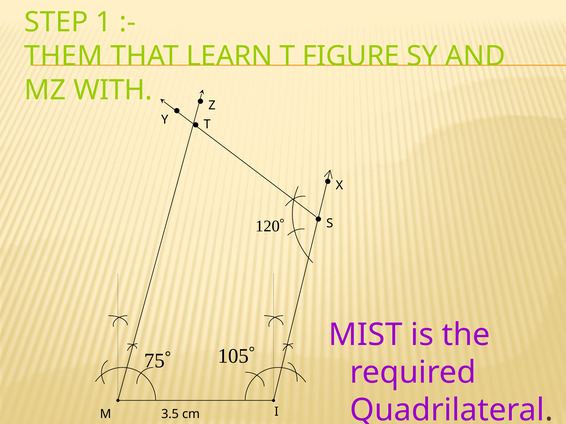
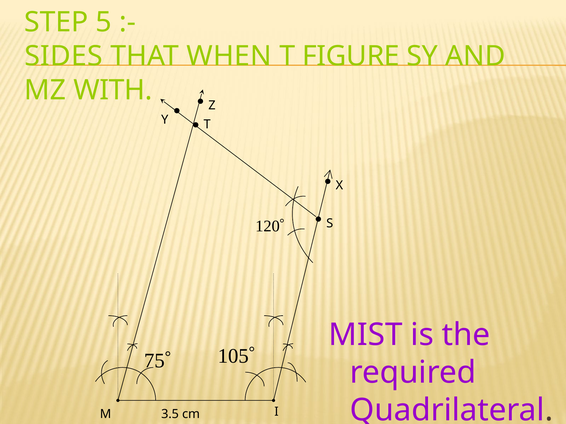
1: 1 -> 5
THEM: THEM -> SIDES
LEARN: LEARN -> WHEN
